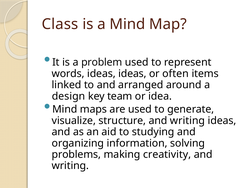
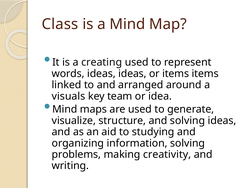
problem: problem -> creating
or often: often -> items
design: design -> visuals
structure and writing: writing -> solving
